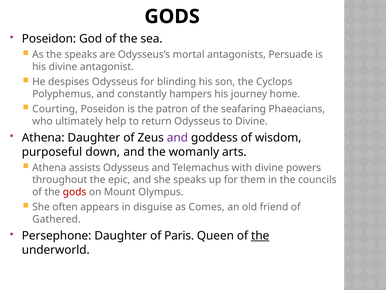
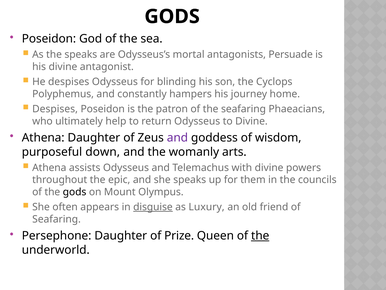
Courting at (55, 109): Courting -> Despises
gods at (75, 192) colour: red -> black
disguise underline: none -> present
Comes: Comes -> Luxury
Gathered at (56, 219): Gathered -> Seafaring
Paris: Paris -> Prize
